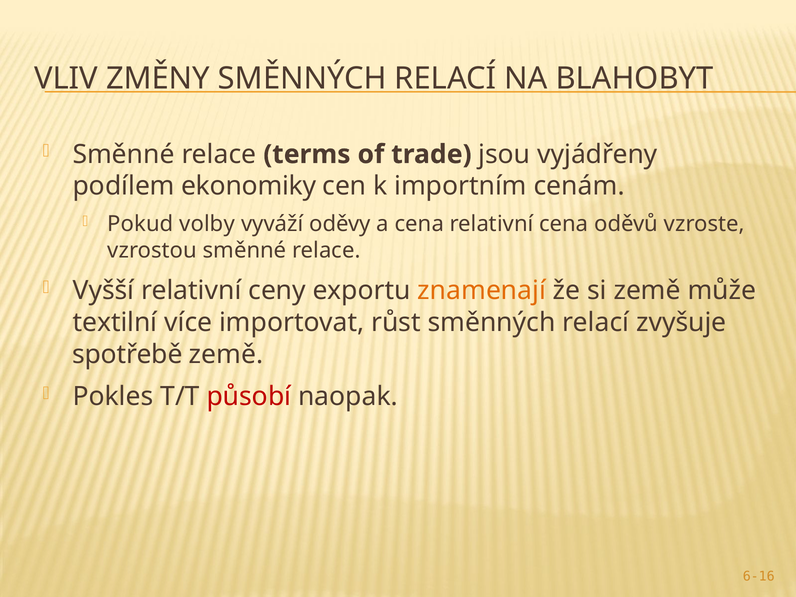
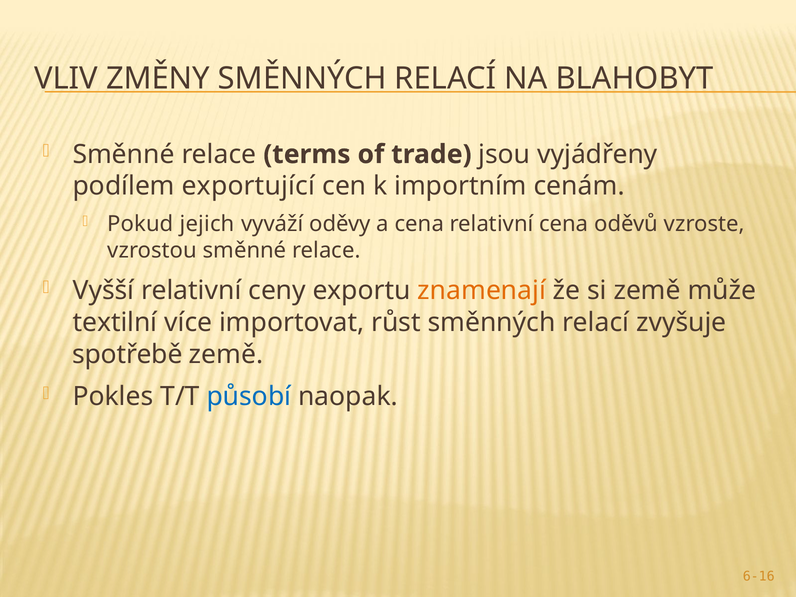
ekonomiky: ekonomiky -> exportující
volby: volby -> jejich
působí colour: red -> blue
